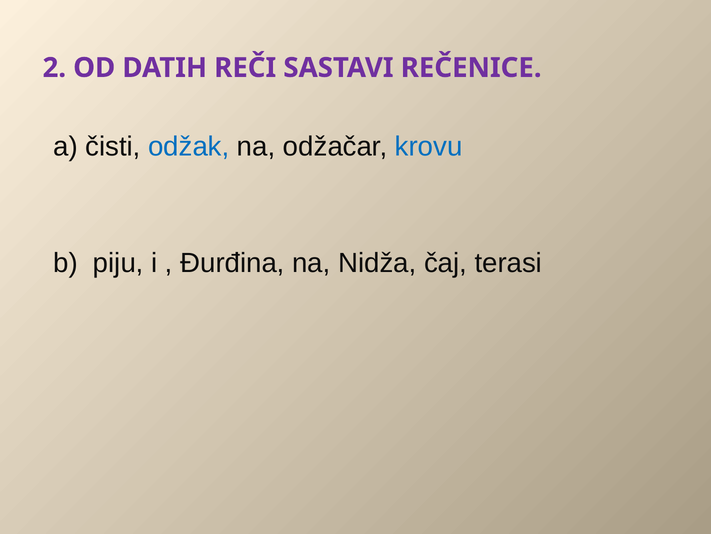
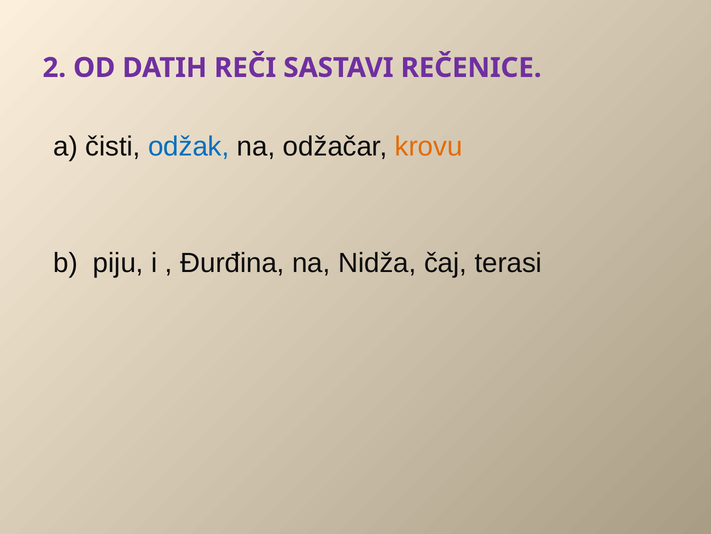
krovu colour: blue -> orange
